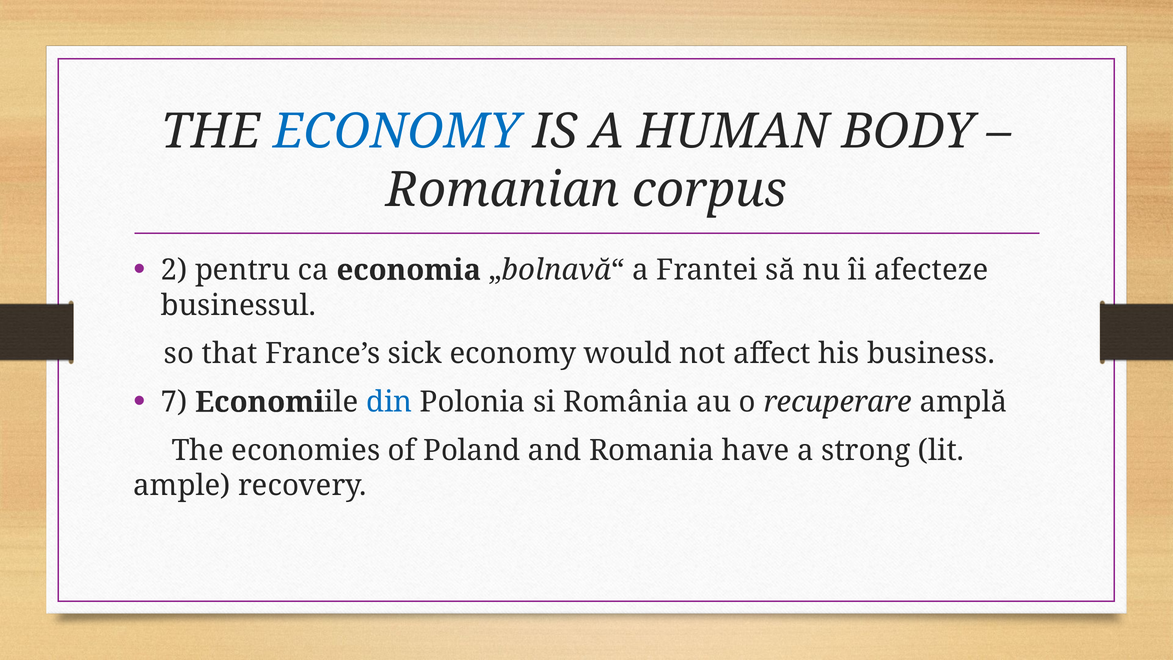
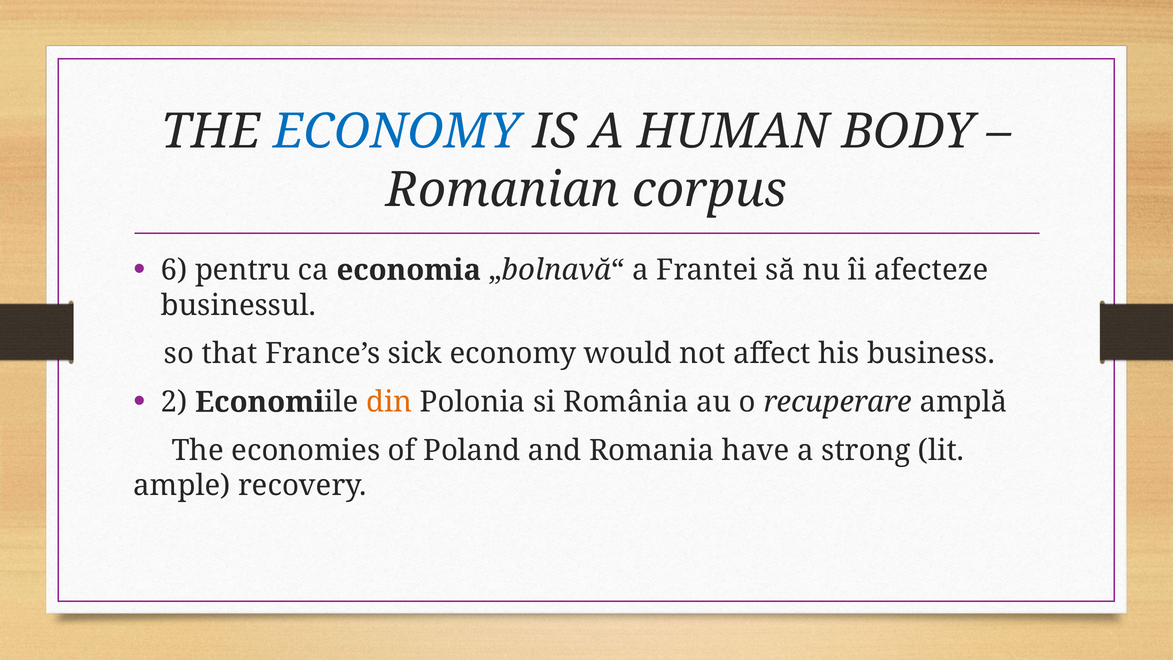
2: 2 -> 6
7: 7 -> 2
din colour: blue -> orange
